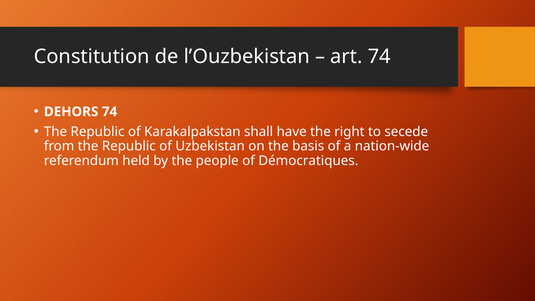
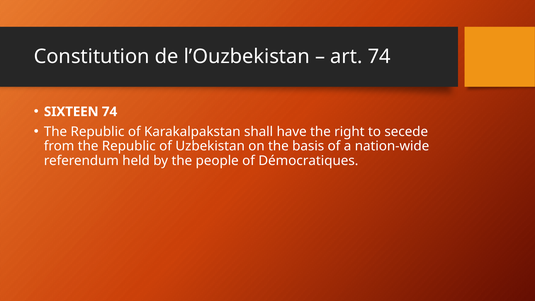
DEHORS: DEHORS -> SIXTEEN
